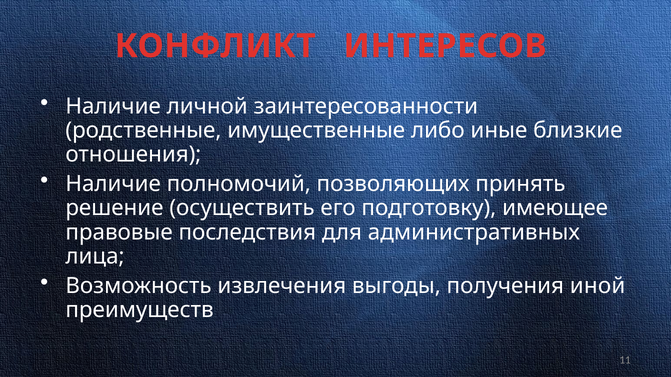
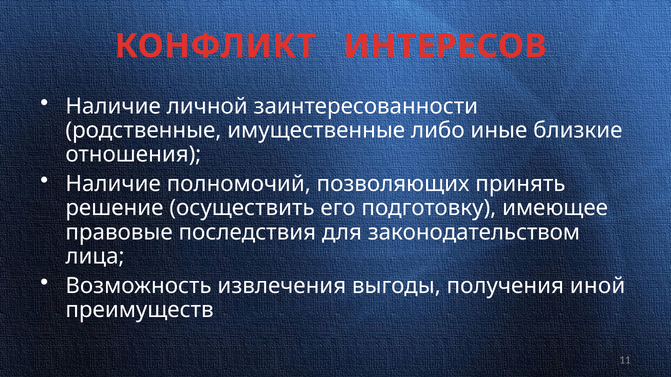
административных: административных -> законодательством
